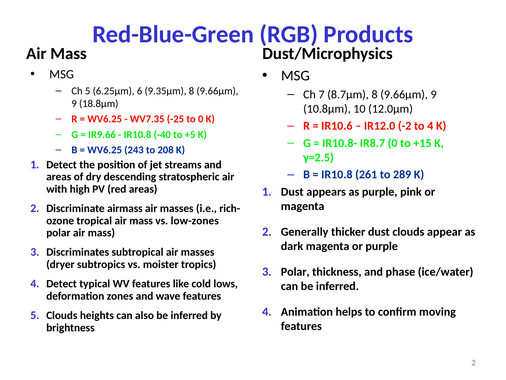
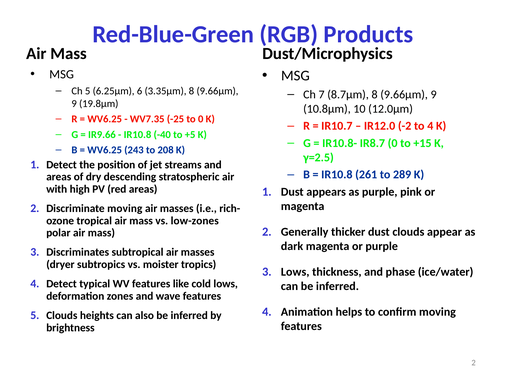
9.35µm: 9.35µm -> 3.35µm
18.8µm: 18.8µm -> 19.8µm
IR10.6: IR10.6 -> IR10.7
Discriminate airmass: airmass -> moving
Polar at (295, 271): Polar -> Lows
